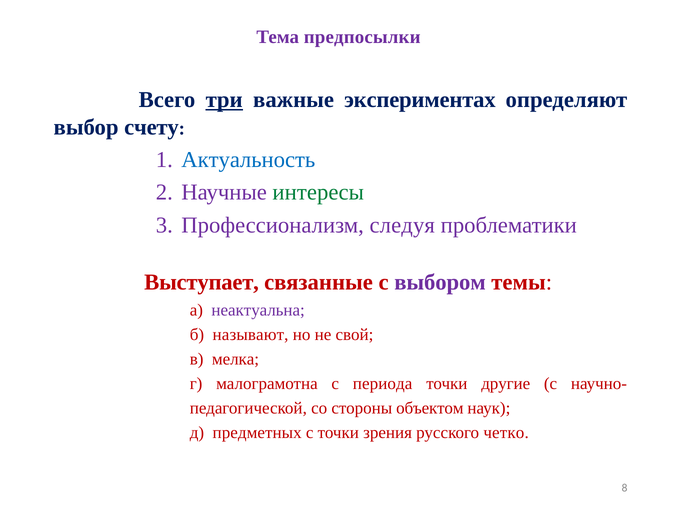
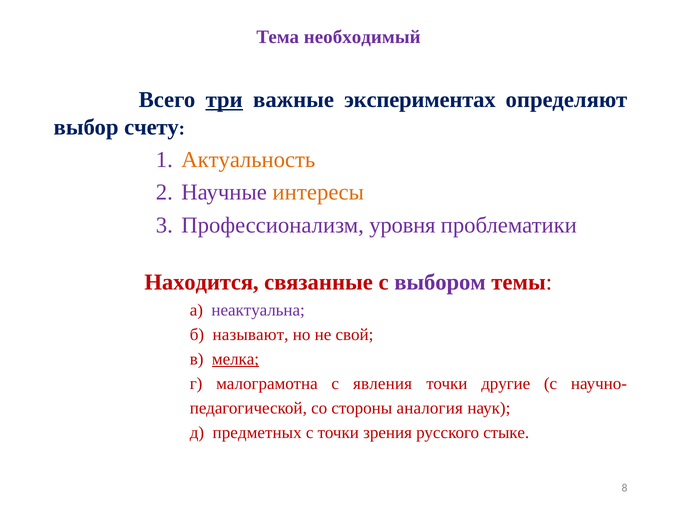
предпосылки: предпосылки -> необходимый
Актуальность colour: blue -> orange
интересы colour: green -> orange
следуя: следуя -> уровня
Выступает: Выступает -> Находится
мелка underline: none -> present
периода: периода -> явления
объектом: объектом -> аналогия
четко: четко -> стыке
